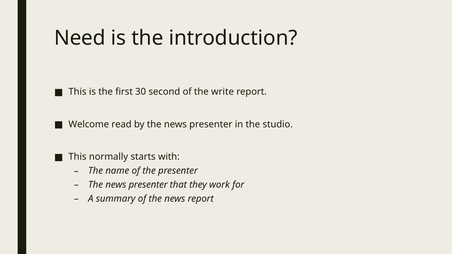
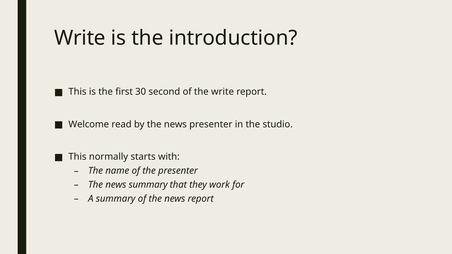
Need at (80, 38): Need -> Write
presenter at (148, 185): presenter -> summary
